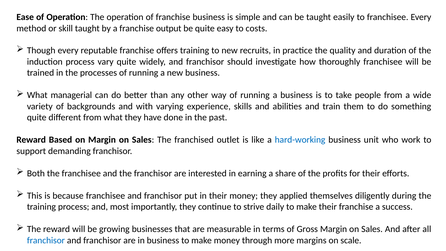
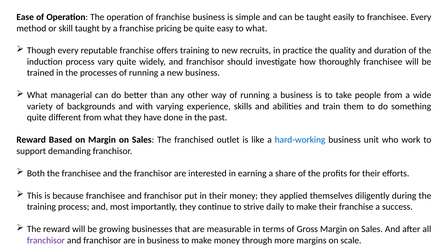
output: output -> pricing
to costs: costs -> what
franchisor at (46, 240) colour: blue -> purple
